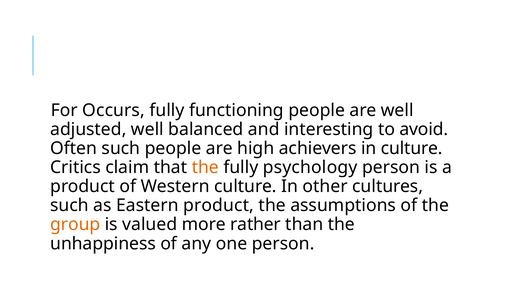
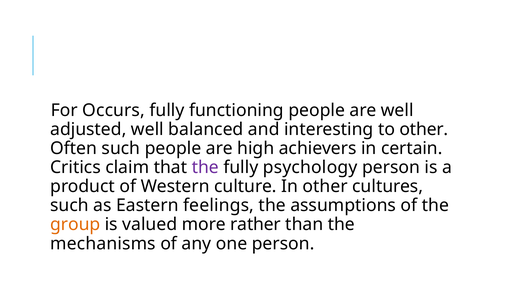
to avoid: avoid -> other
in culture: culture -> certain
the at (205, 167) colour: orange -> purple
Eastern product: product -> feelings
unhappiness: unhappiness -> mechanisms
